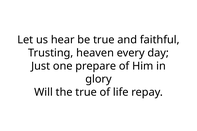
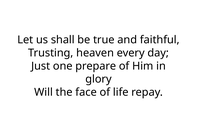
hear: hear -> shall
the true: true -> face
